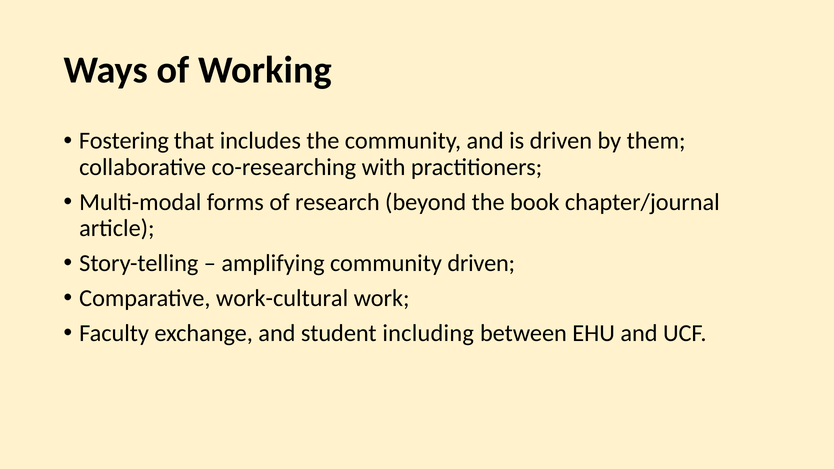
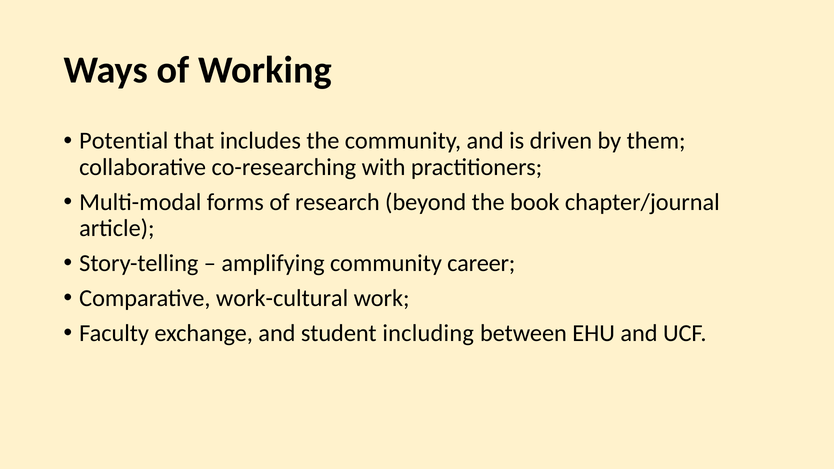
Fostering: Fostering -> Potential
community driven: driven -> career
